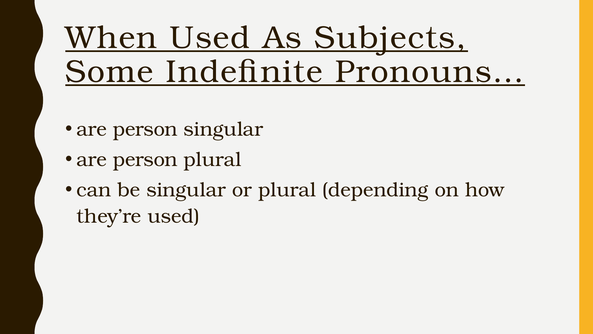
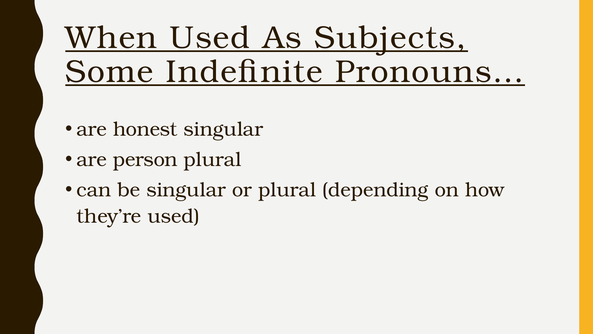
person at (145, 129): person -> honest
